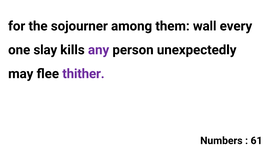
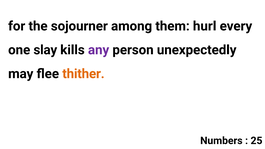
wall: wall -> hurl
thither colour: purple -> orange
61: 61 -> 25
